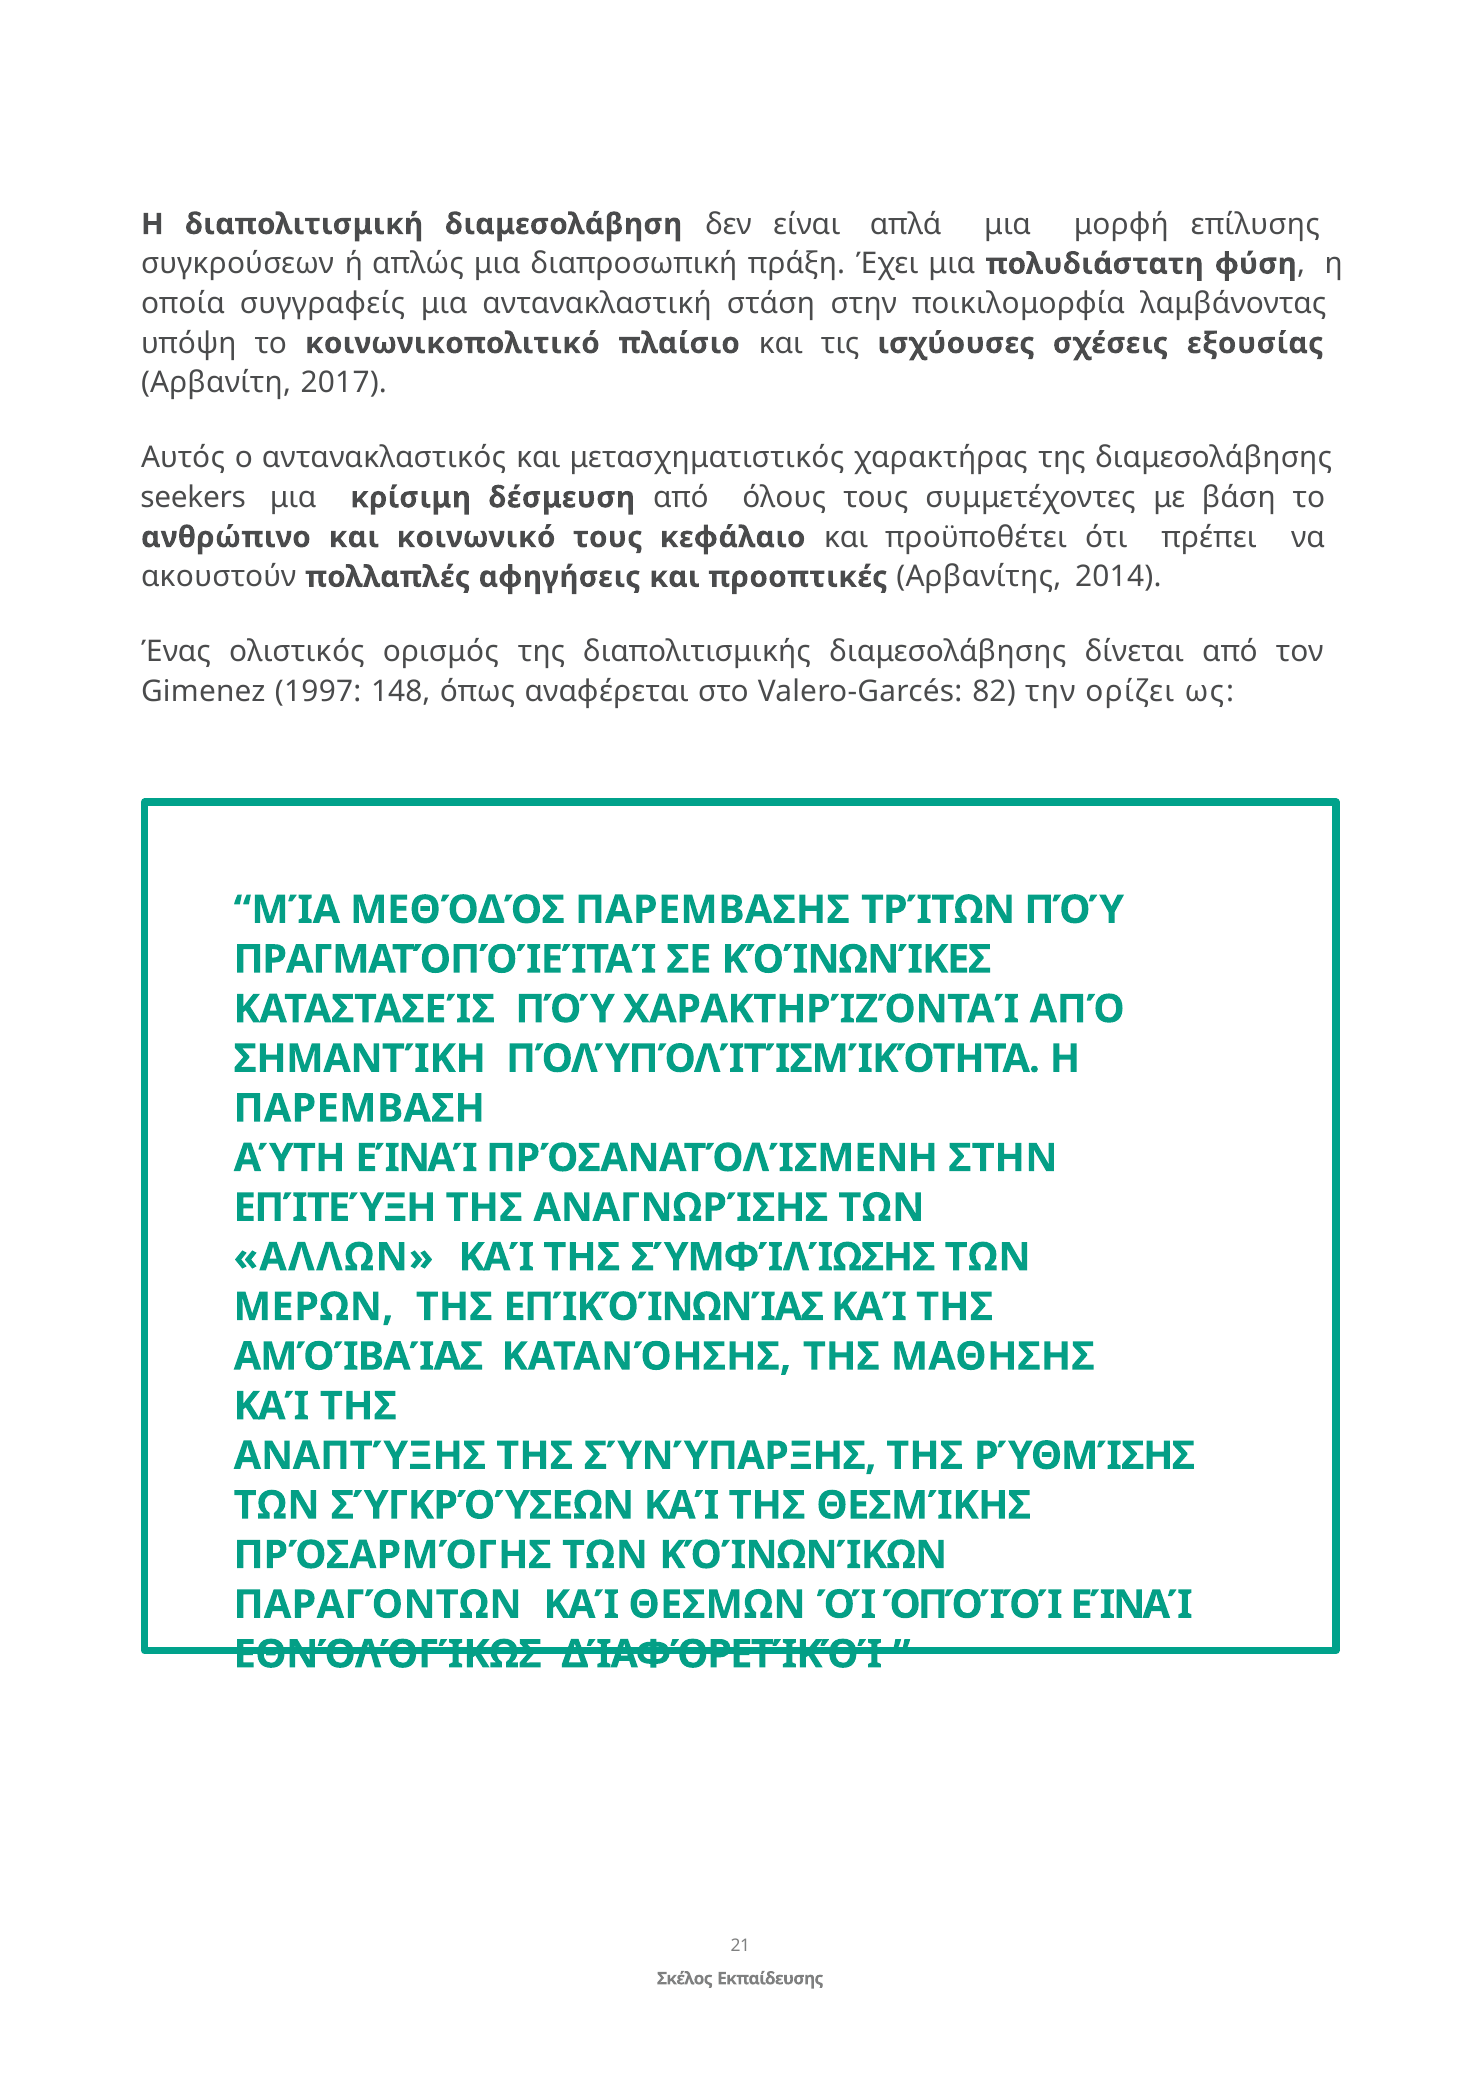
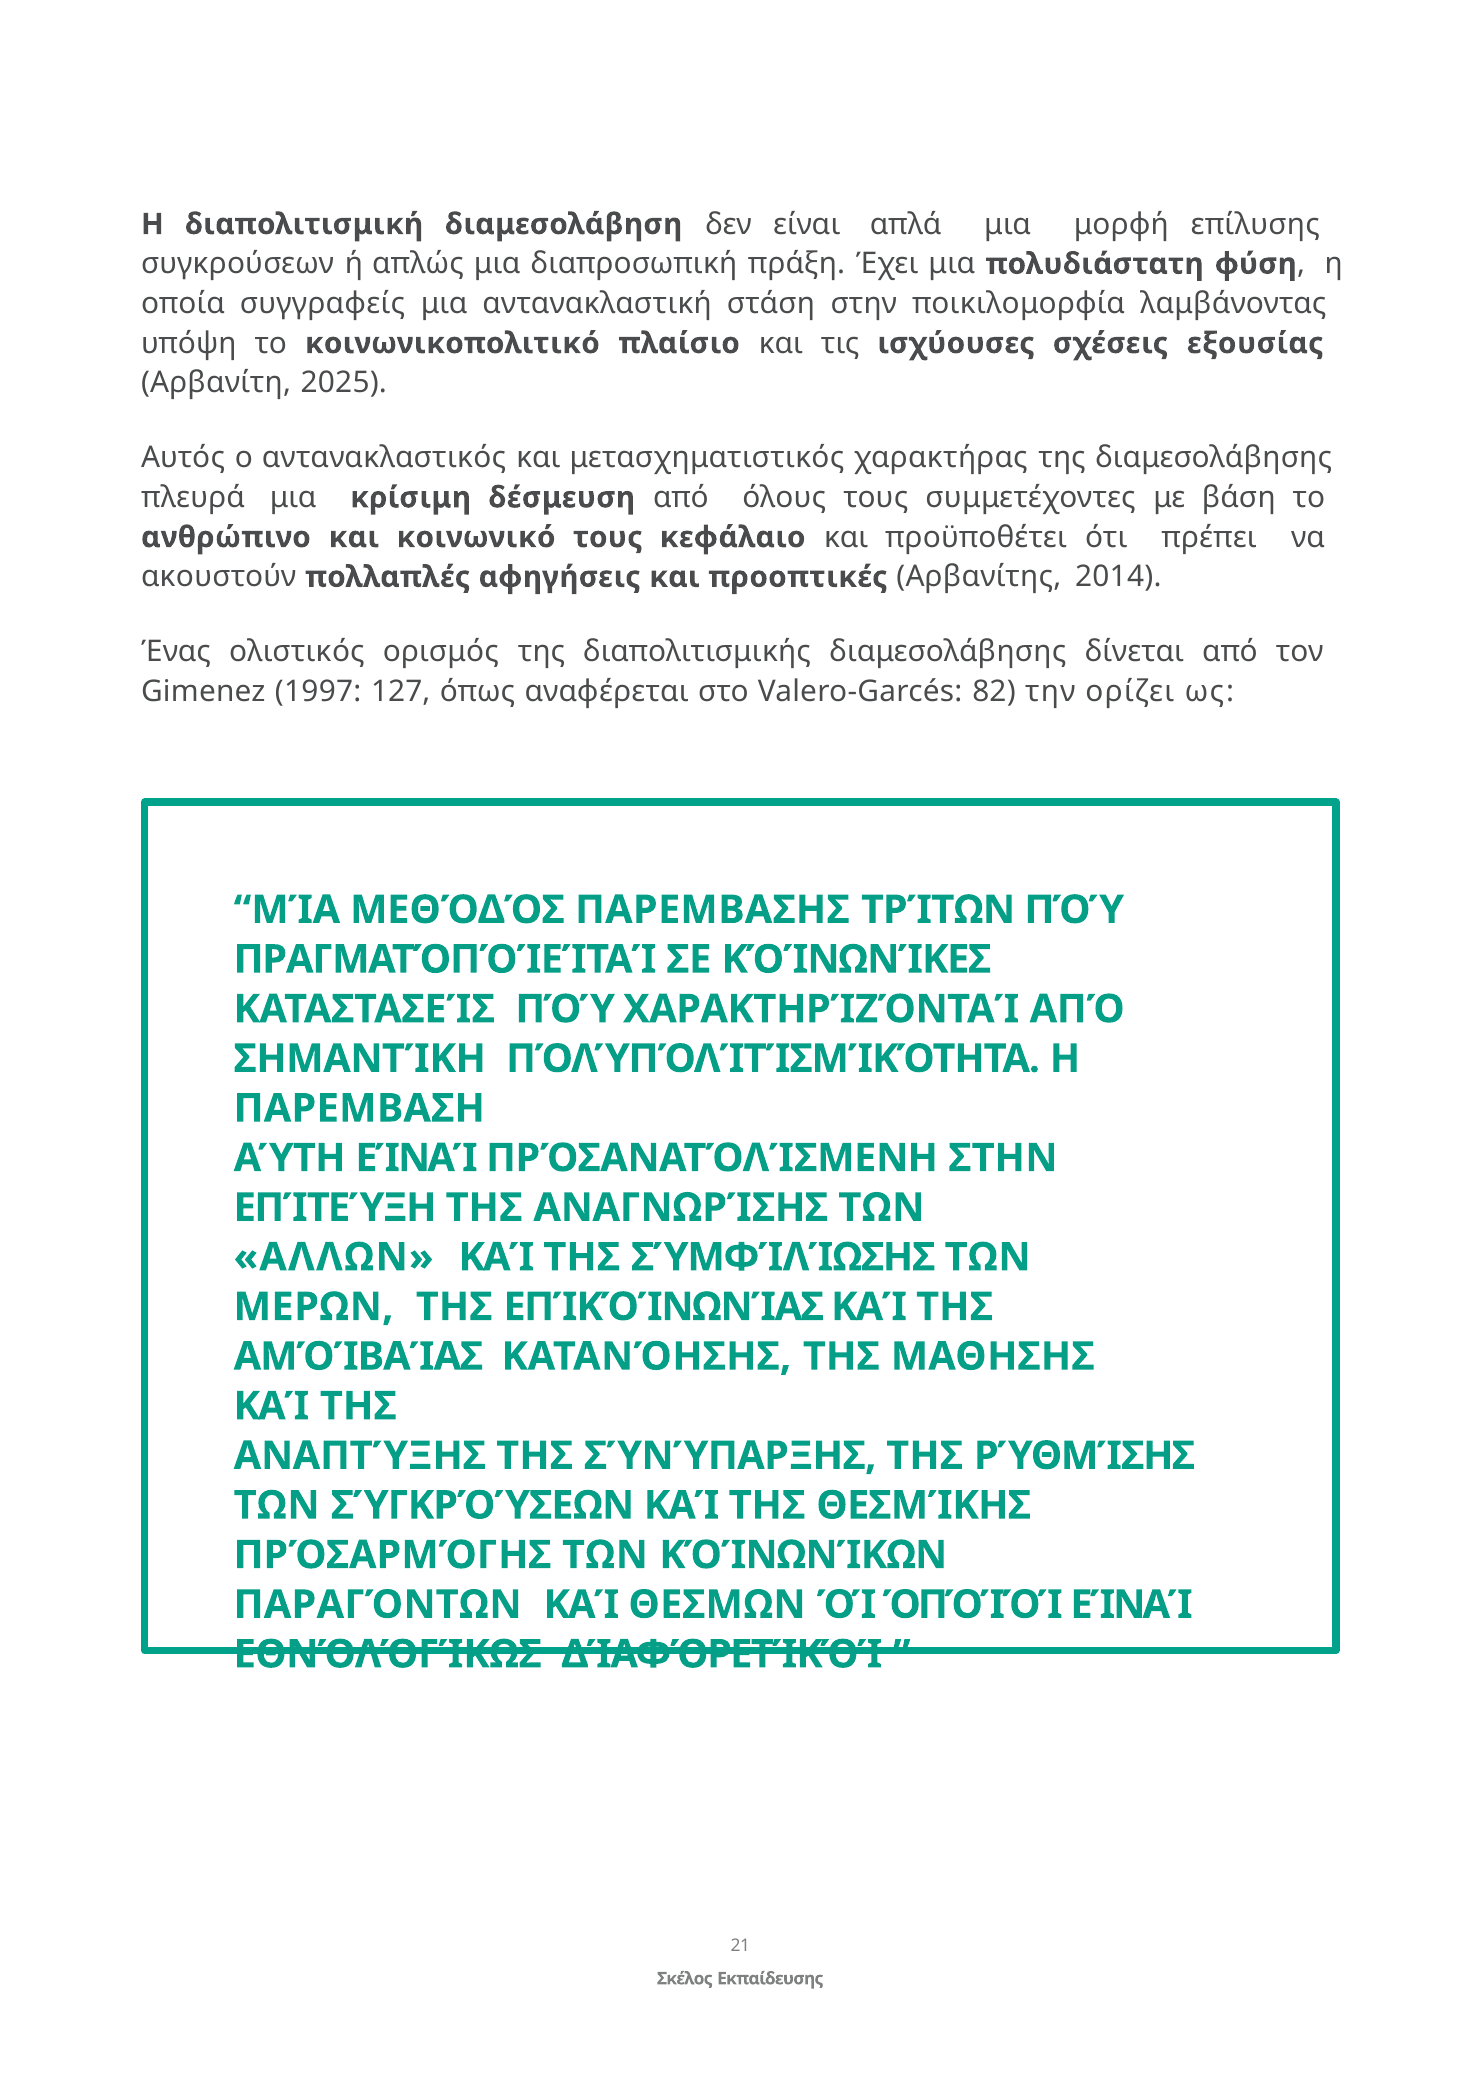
2017: 2017 -> 2025
seekers: seekers -> πλευρά
148: 148 -> 127
